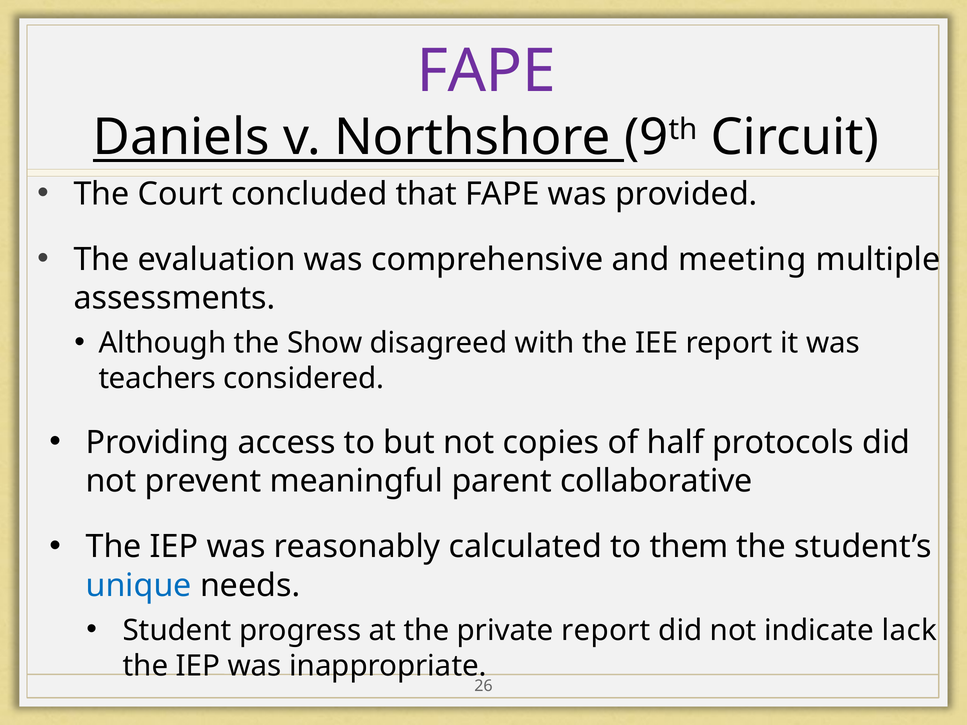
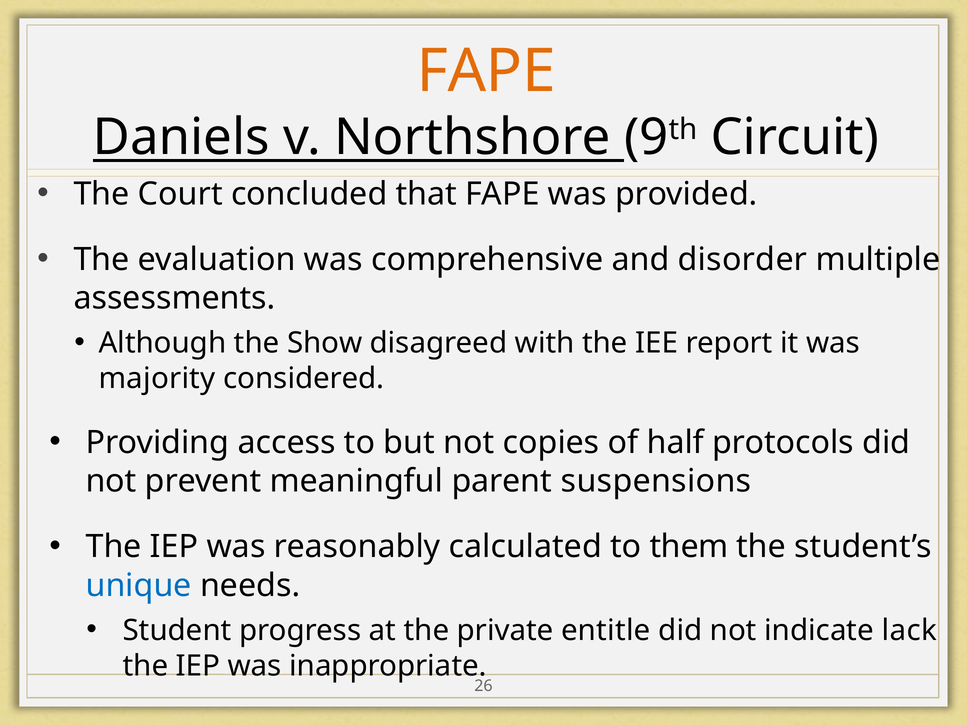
FAPE at (486, 71) colour: purple -> orange
meeting: meeting -> disorder
teachers: teachers -> majority
collaborative: collaborative -> suspensions
private report: report -> entitle
